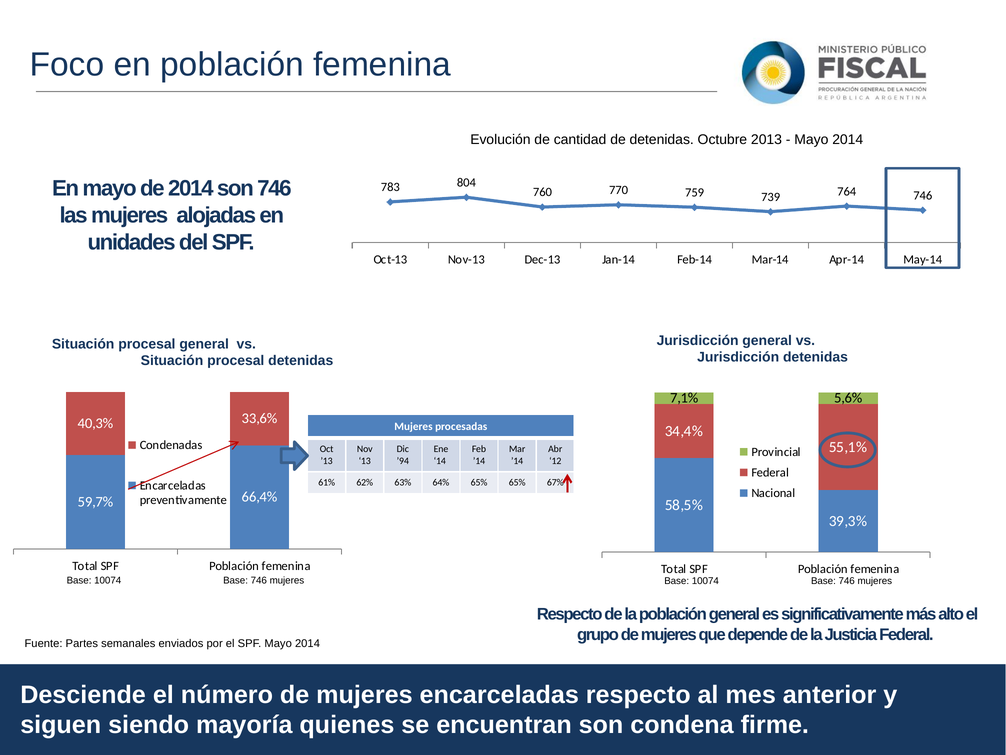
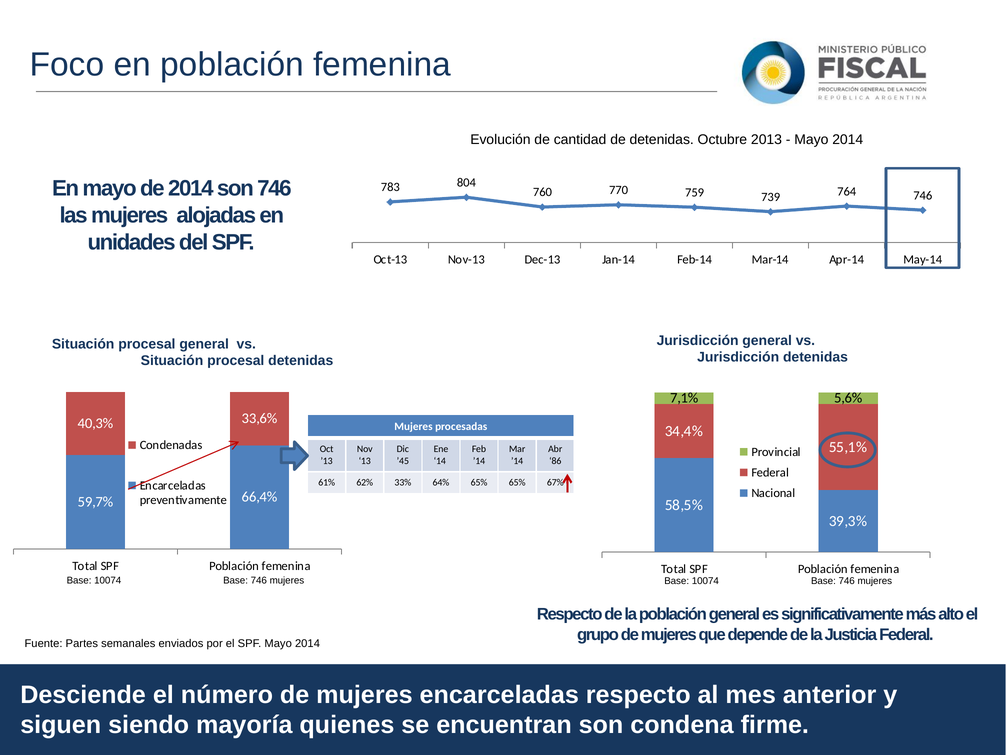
’94: ’94 -> ’45
12: 12 -> 86
63%: 63% -> 33%
